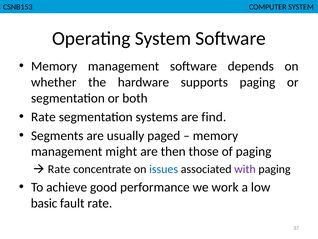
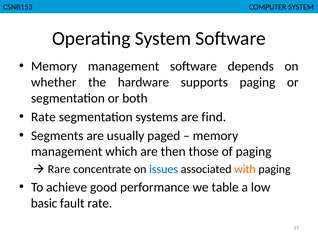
might: might -> which
Rate at (59, 169): Rate -> Rare
with colour: purple -> orange
work: work -> table
